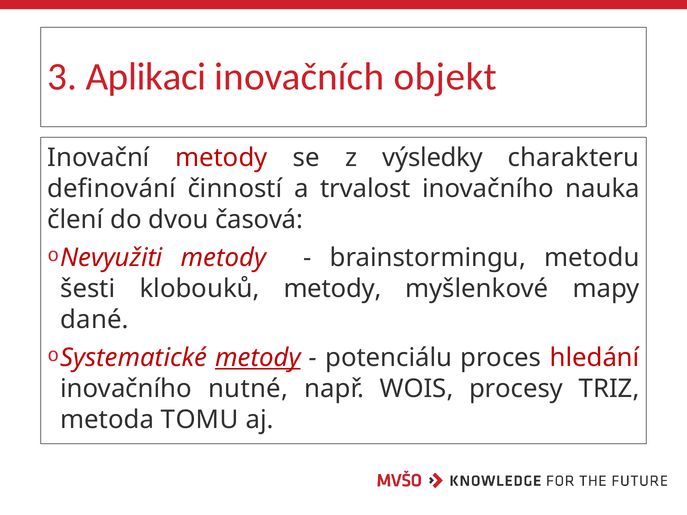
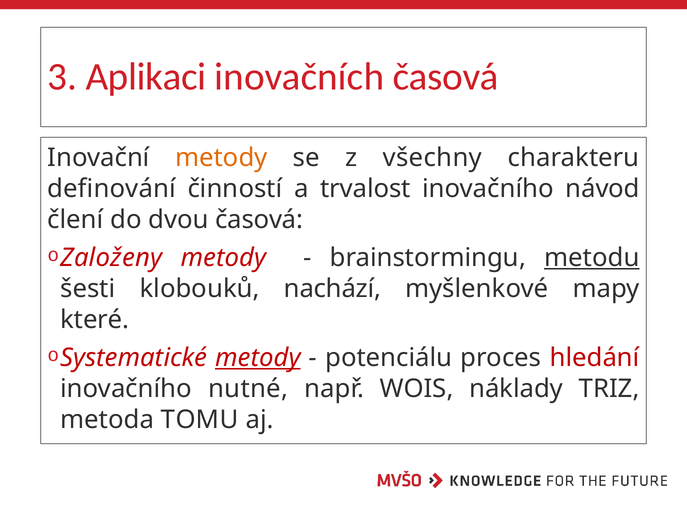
inovačních objekt: objekt -> časová
metody at (221, 158) colour: red -> orange
výsledky: výsledky -> všechny
nauka: nauka -> návod
Nevyužiti: Nevyužiti -> Založeny
metodu underline: none -> present
klobouků metody: metody -> nachází
dané: dané -> které
procesy: procesy -> náklady
